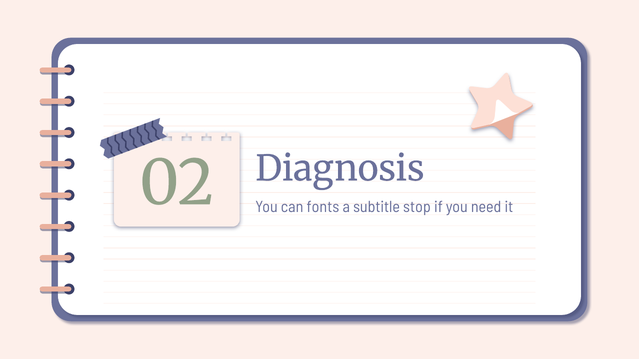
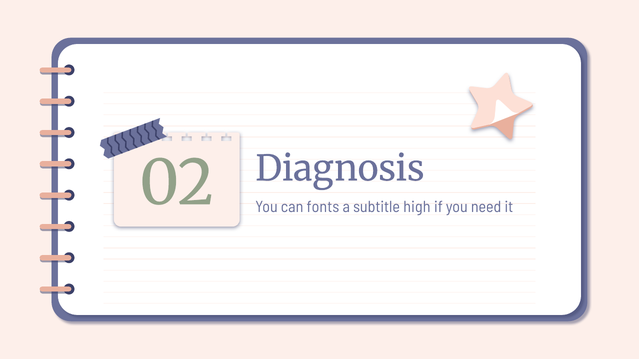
stop: stop -> high
